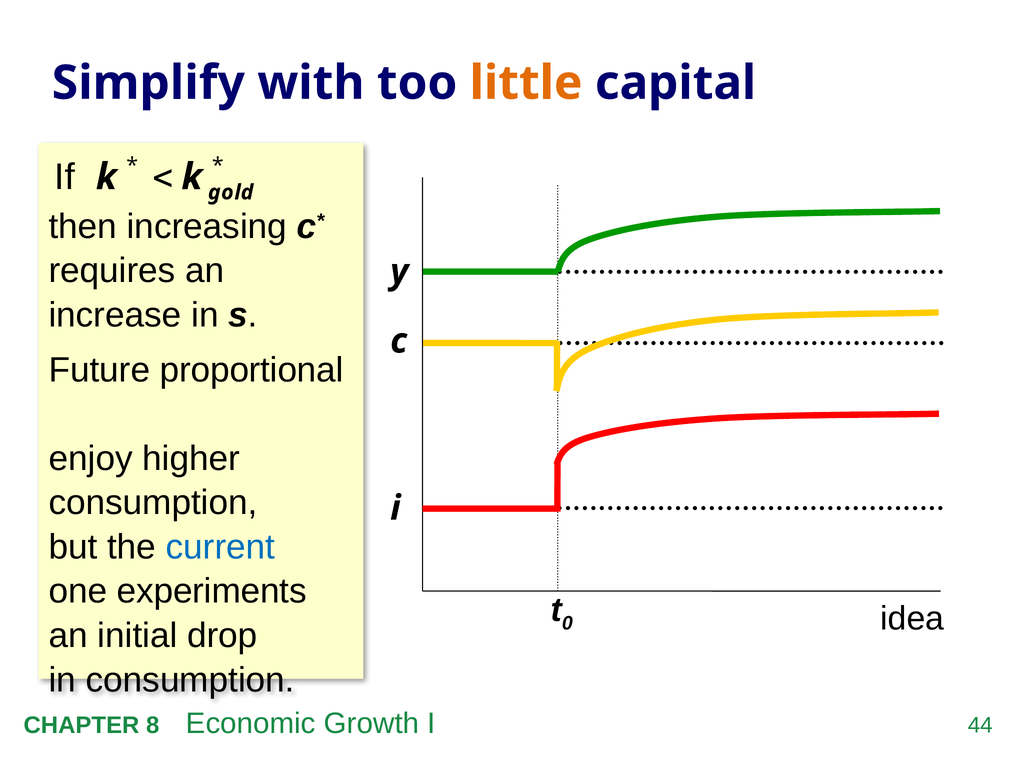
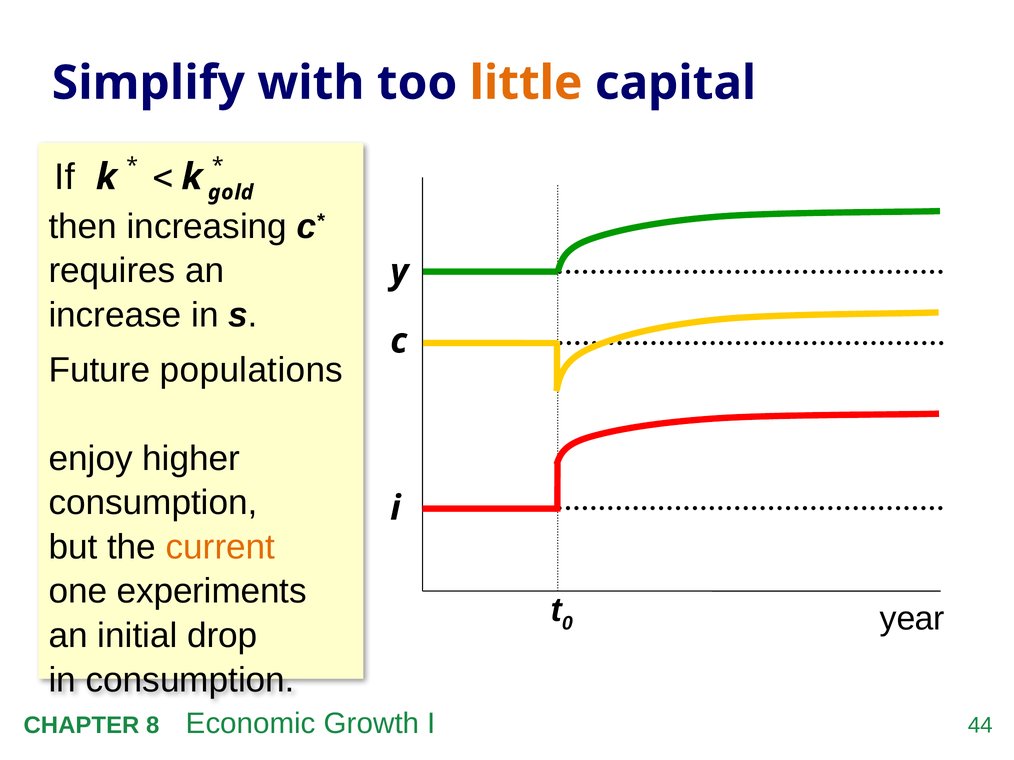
proportional: proportional -> populations
current colour: blue -> orange
idea: idea -> year
